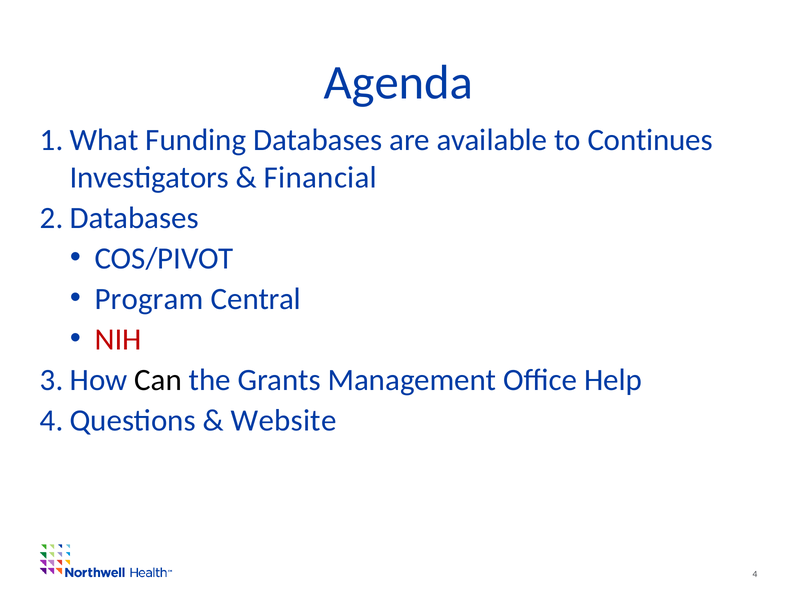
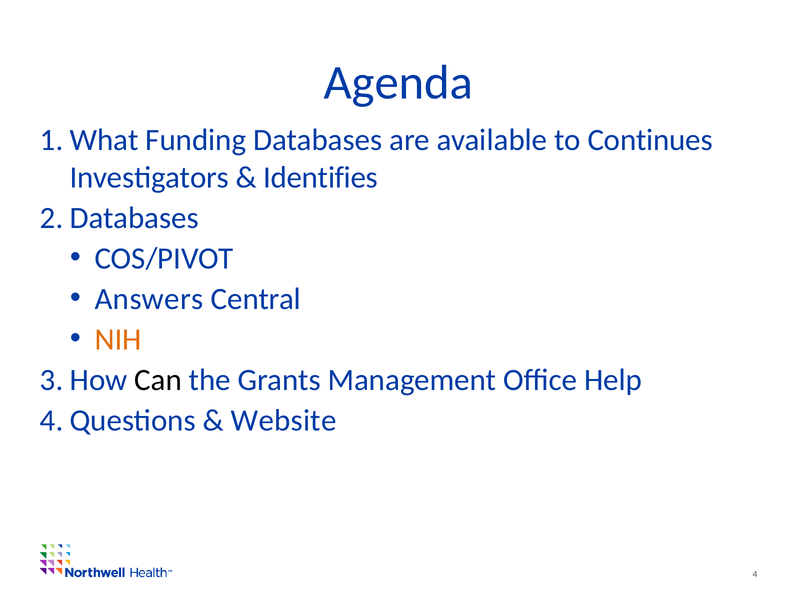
Financial: Financial -> Identifies
Program: Program -> Answers
NIH colour: red -> orange
